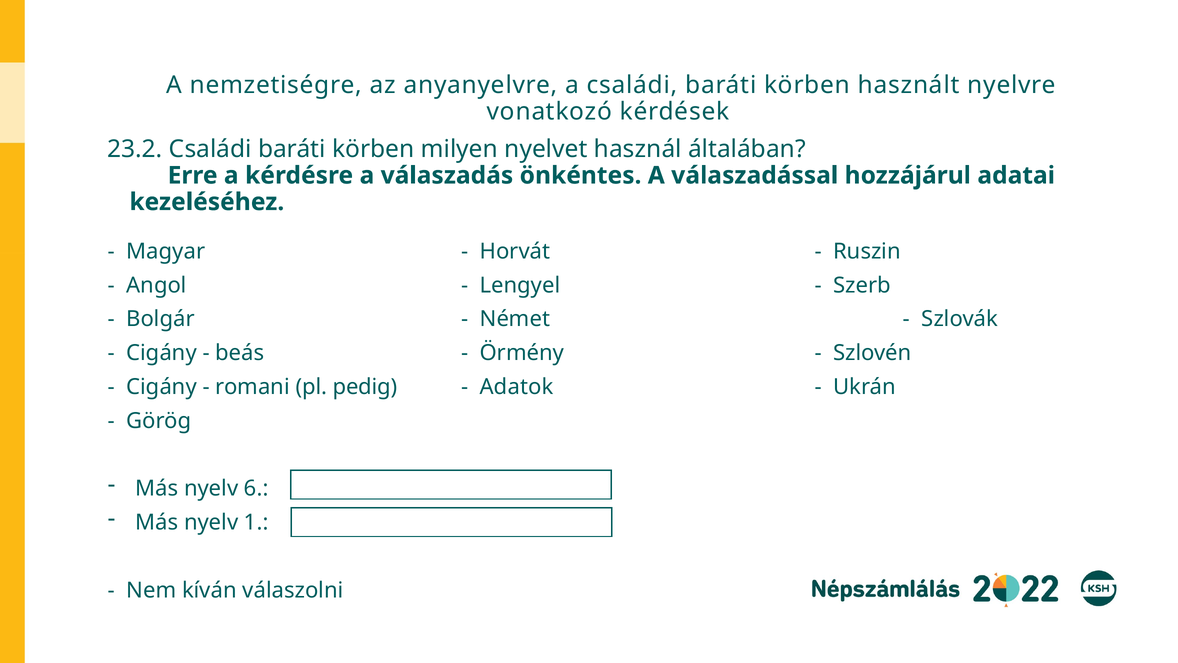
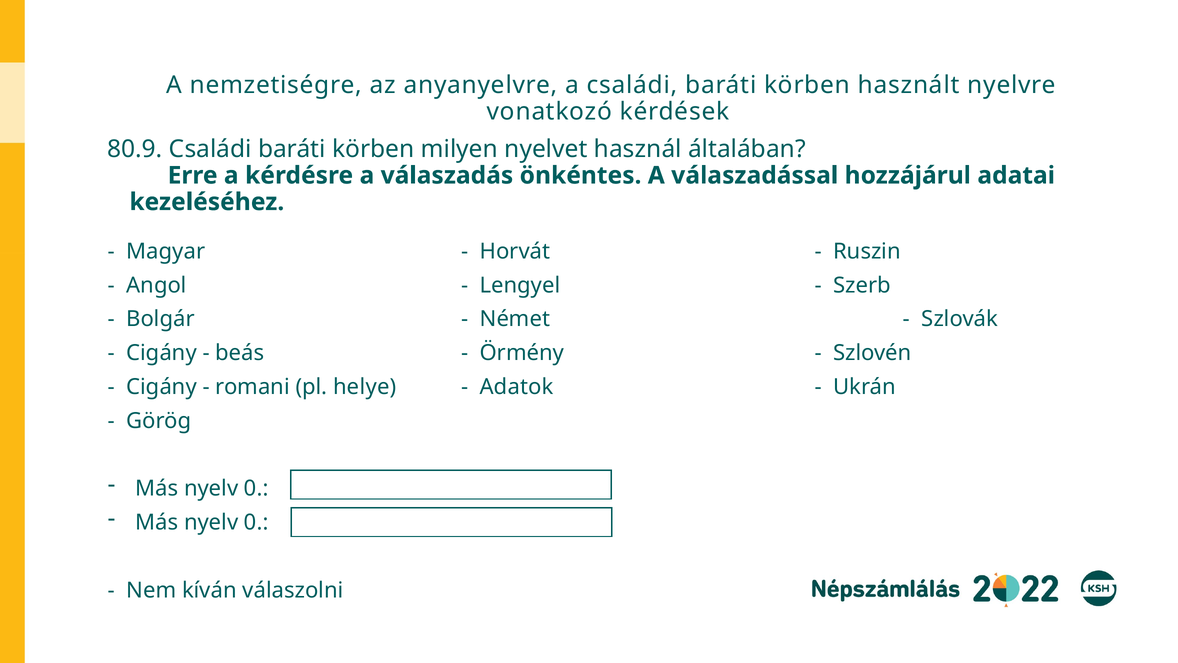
23.2: 23.2 -> 80.9
pedig: pedig -> helye
6 at (256, 488): 6 -> 0
1 at (256, 522): 1 -> 0
